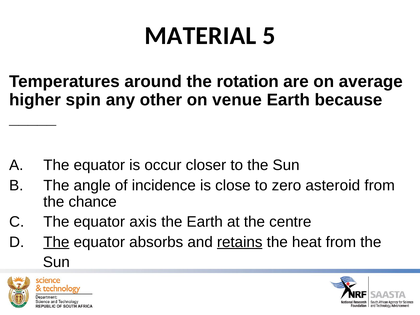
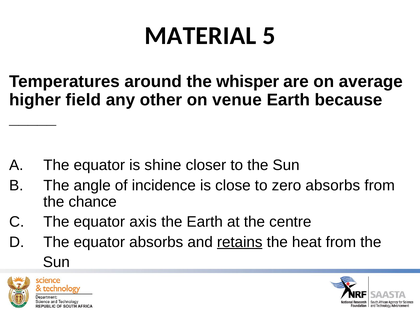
rotation: rotation -> whisper
spin: spin -> field
occur: occur -> shine
zero asteroid: asteroid -> absorbs
The at (56, 242) underline: present -> none
